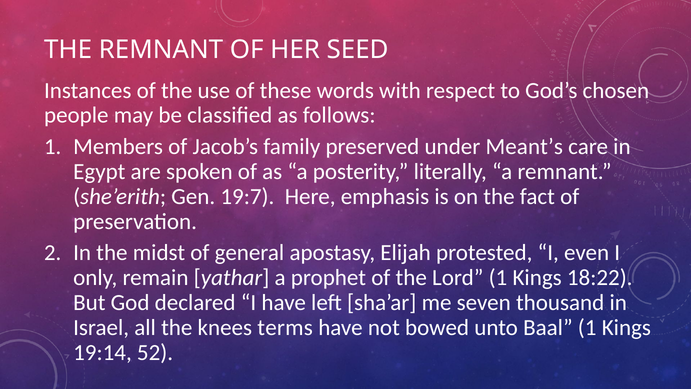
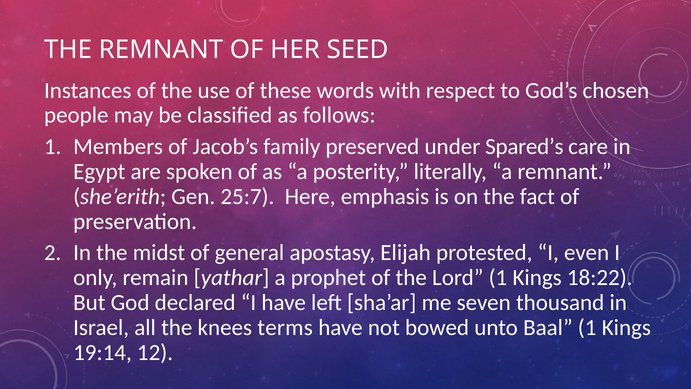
Meant’s: Meant’s -> Spared’s
19:7: 19:7 -> 25:7
52: 52 -> 12
